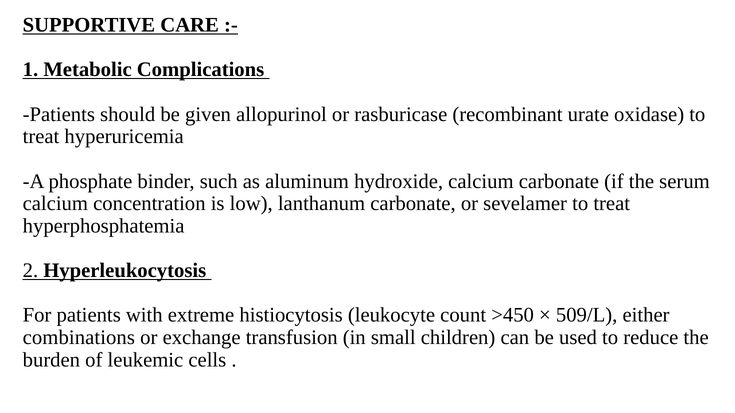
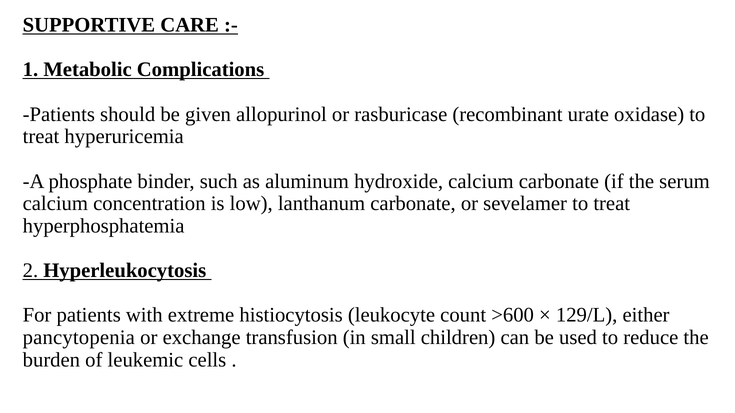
>450: >450 -> >600
509/L: 509/L -> 129/L
combinations: combinations -> pancytopenia
